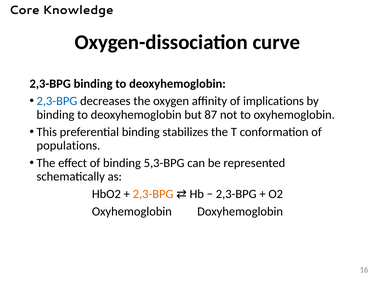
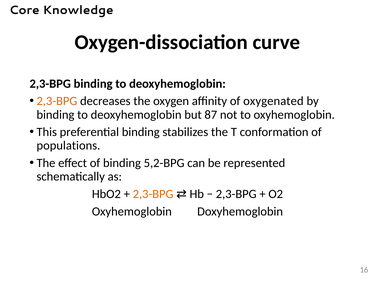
2,3-BPG at (57, 101) colour: blue -> orange
implications: implications -> oxygenated
5,3-BPG: 5,3-BPG -> 5,2-BPG
